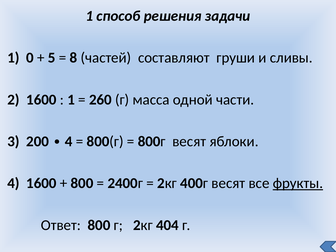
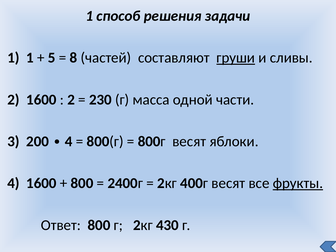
1 0: 0 -> 1
груши underline: none -> present
1 at (71, 100): 1 -> 2
260: 260 -> 230
404: 404 -> 430
